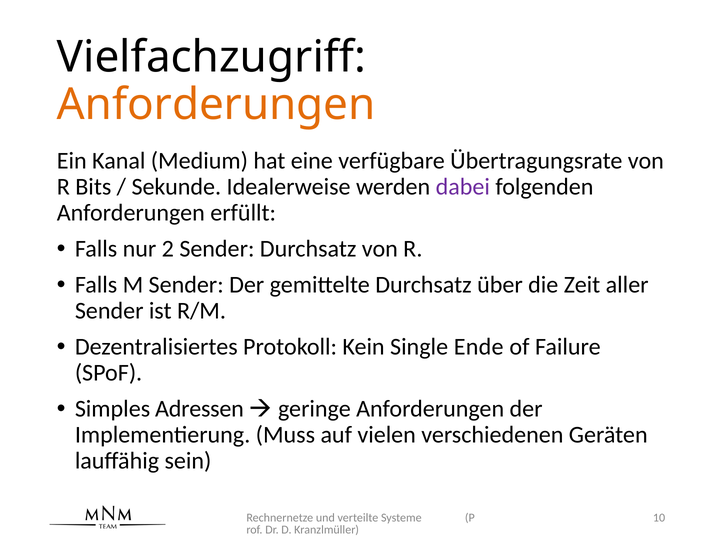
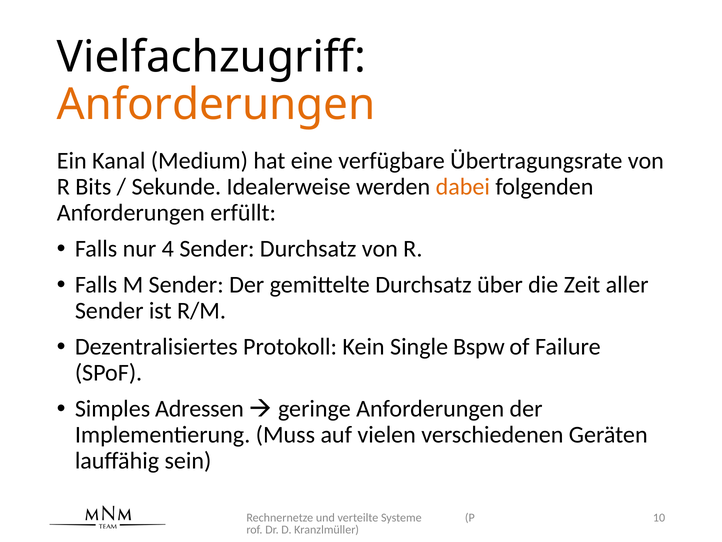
dabei colour: purple -> orange
2: 2 -> 4
Ende: Ende -> Bspw
